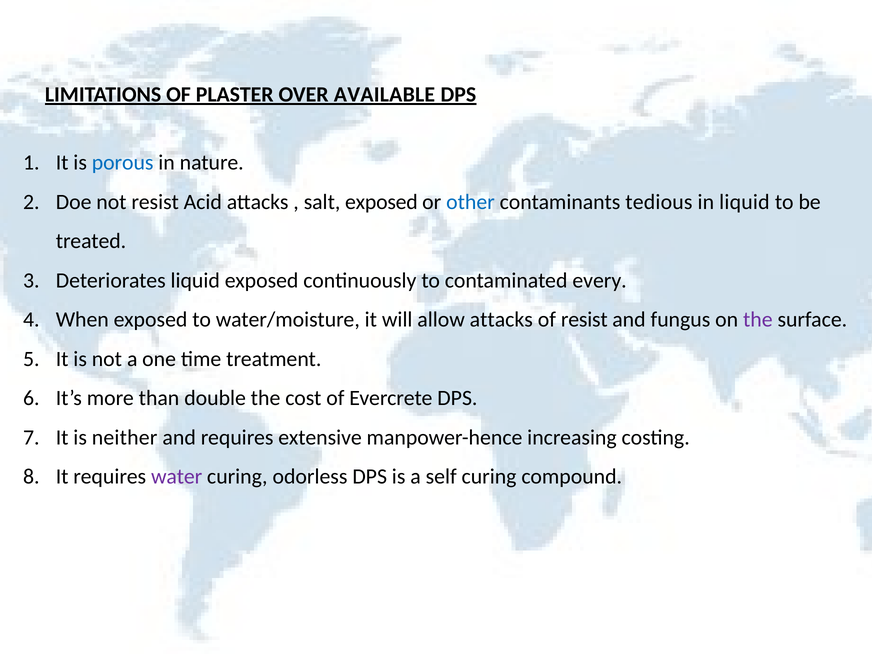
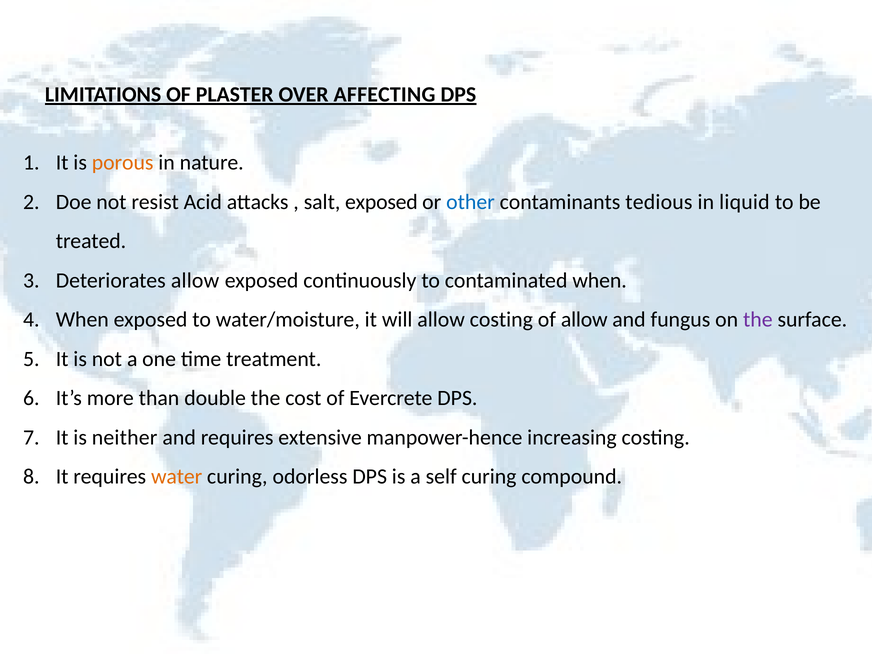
AVAILABLE: AVAILABLE -> AFFECTING
porous colour: blue -> orange
Deteriorates liquid: liquid -> allow
contaminated every: every -> when
allow attacks: attacks -> costing
of resist: resist -> allow
water colour: purple -> orange
